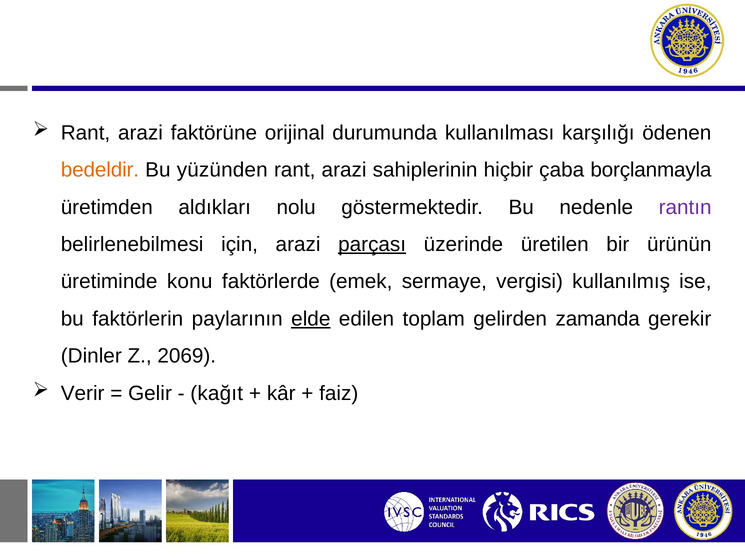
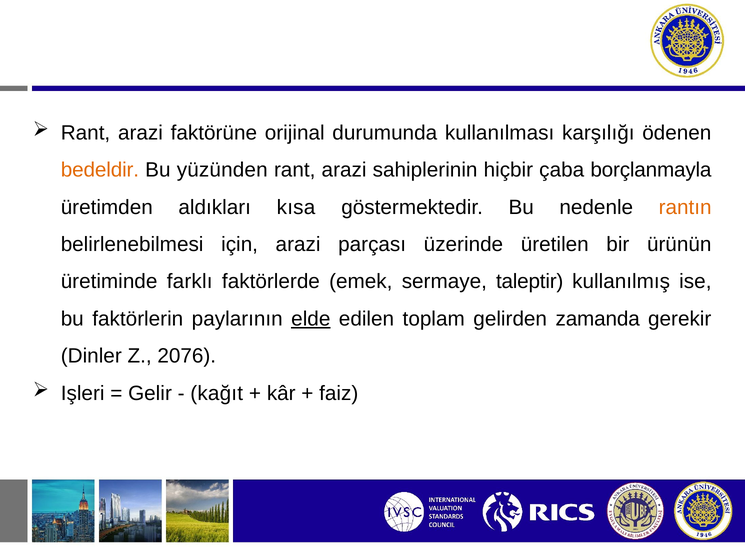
nolu: nolu -> kısa
rantın colour: purple -> orange
parçası underline: present -> none
konu: konu -> farklı
vergisi: vergisi -> taleptir
2069: 2069 -> 2076
Verir: Verir -> Işleri
